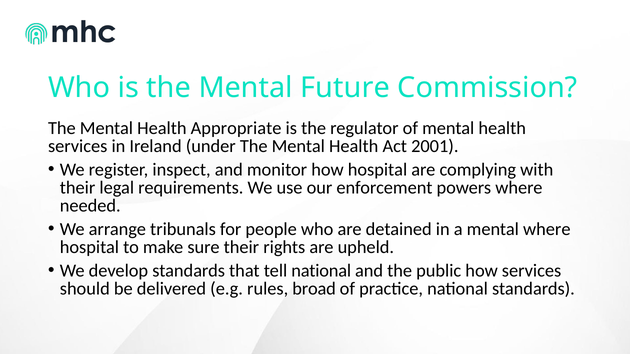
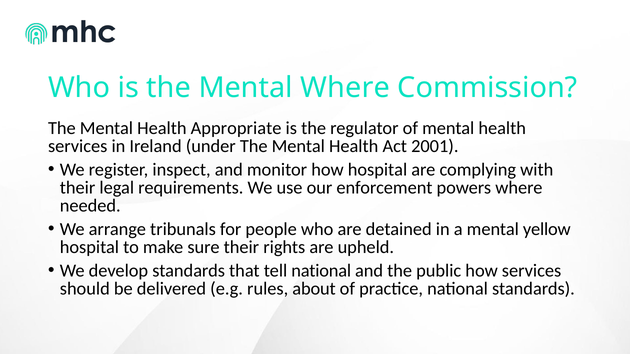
Mental Future: Future -> Where
mental where: where -> yellow
broad: broad -> about
